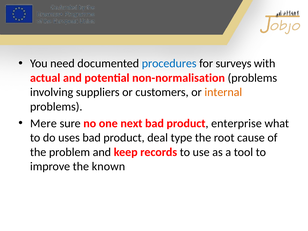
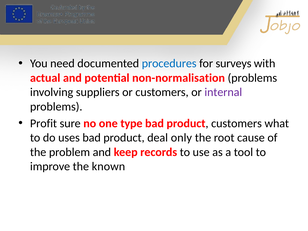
internal colour: orange -> purple
Mere: Mere -> Profit
next: next -> type
product enterprise: enterprise -> customers
type: type -> only
